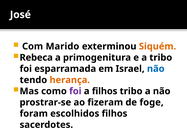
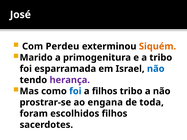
Marido: Marido -> Perdeu
Rebeca: Rebeca -> Marido
herança colour: orange -> purple
foi at (75, 91) colour: purple -> blue
fizeram: fizeram -> engana
foge: foge -> toda
